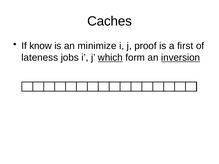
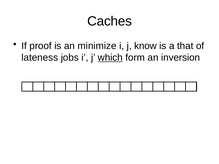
know: know -> proof
proof: proof -> know
first: first -> that
inversion underline: present -> none
